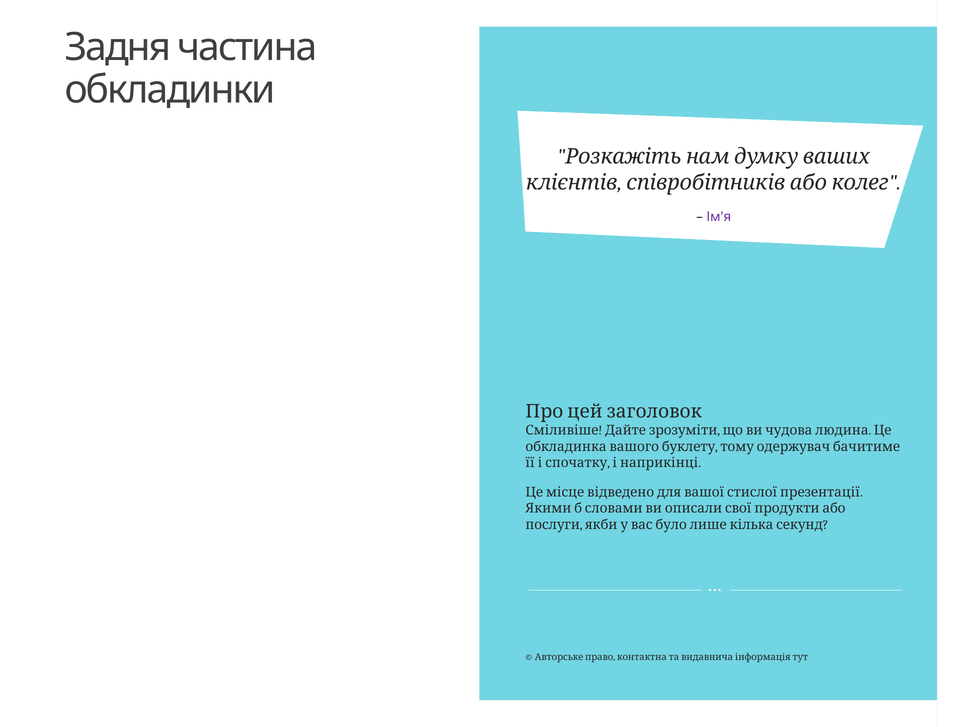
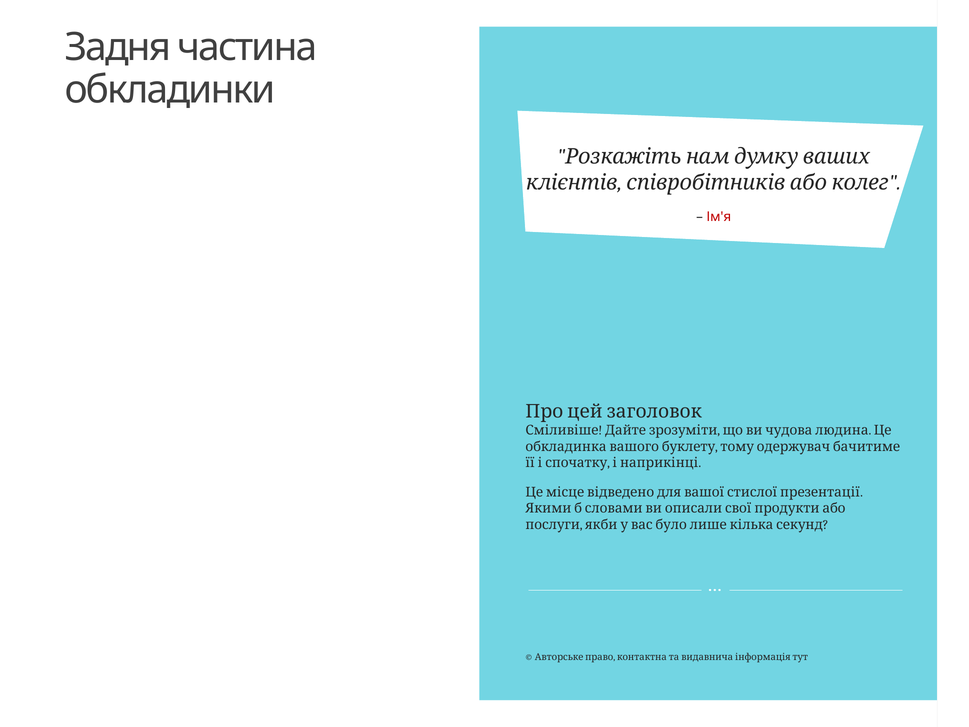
Ім'я colour: purple -> red
